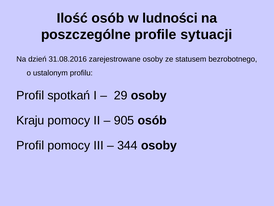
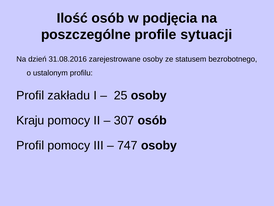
ludności: ludności -> podjęcia
spotkań: spotkań -> zakładu
29: 29 -> 25
905: 905 -> 307
344: 344 -> 747
